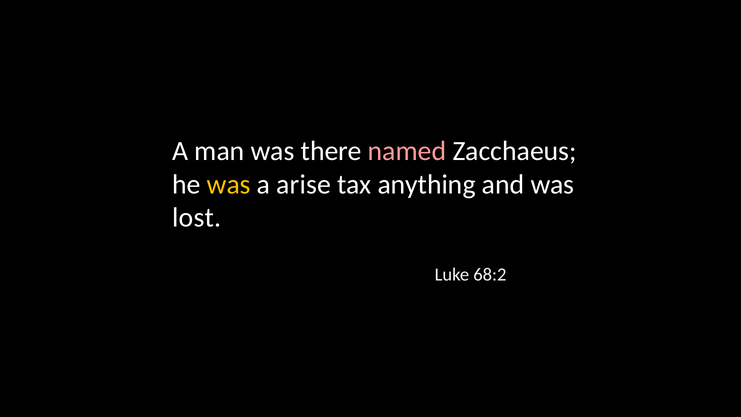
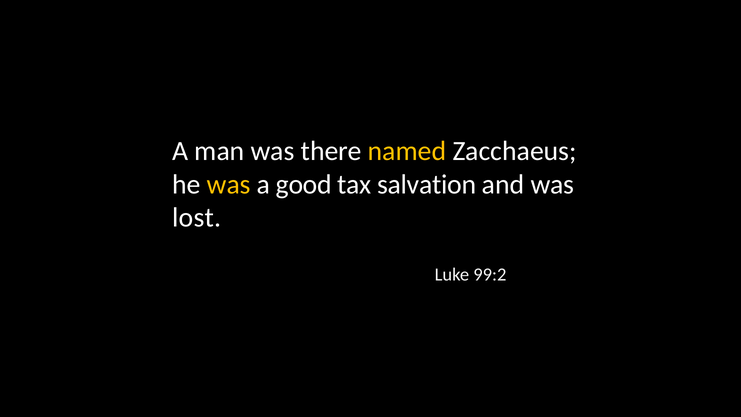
named colour: pink -> yellow
arise: arise -> good
anything: anything -> salvation
68:2: 68:2 -> 99:2
